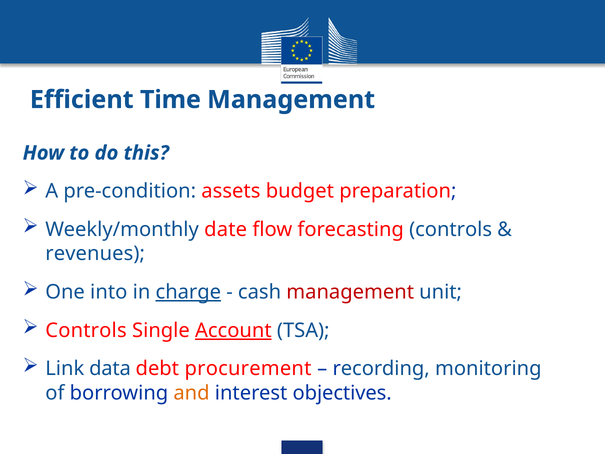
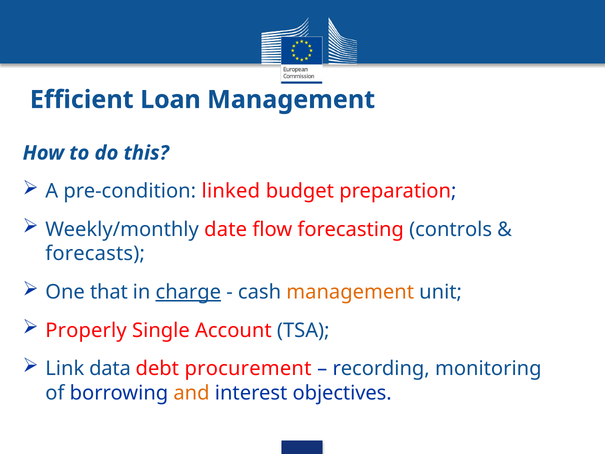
Time: Time -> Loan
assets: assets -> linked
revenues: revenues -> forecasts
into: into -> that
management at (350, 292) colour: red -> orange
Controls at (86, 330): Controls -> Properly
Account underline: present -> none
